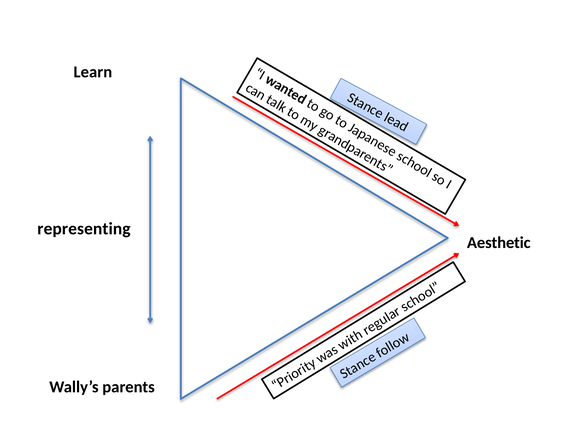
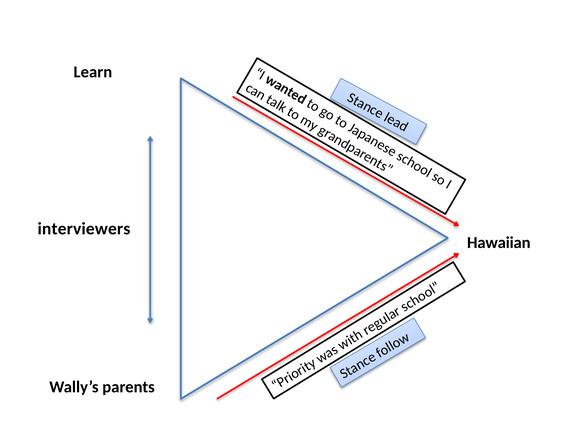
representing: representing -> interviewers
Aesthetic: Aesthetic -> Hawaiian
